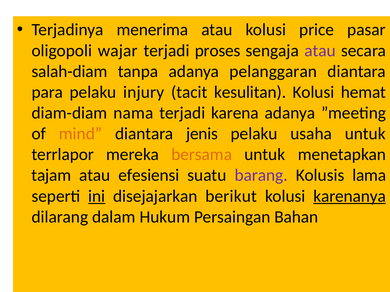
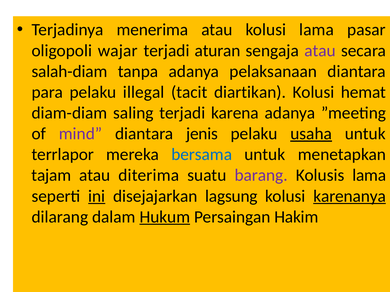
kolusi price: price -> lama
proses: proses -> aturan
pelanggaran: pelanggaran -> pelaksanaan
injury: injury -> illegal
kesulitan: kesulitan -> diartikan
nama: nama -> saling
mind colour: orange -> purple
usaha underline: none -> present
bersama colour: orange -> blue
efesiensi: efesiensi -> diterima
berikut: berikut -> lagsung
Hukum underline: none -> present
Bahan: Bahan -> Hakim
